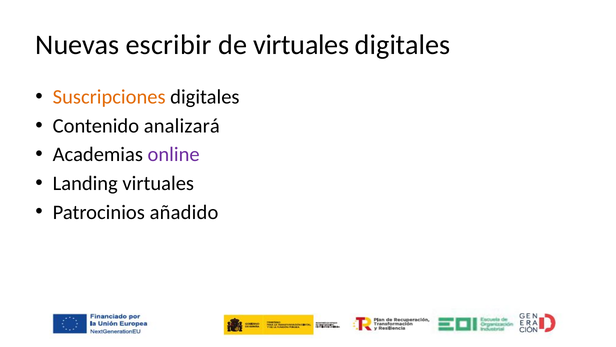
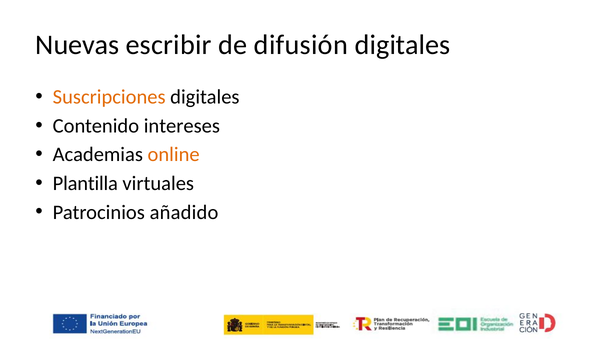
de virtuales: virtuales -> difusión
analizará: analizará -> intereses
online colour: purple -> orange
Landing: Landing -> Plantilla
